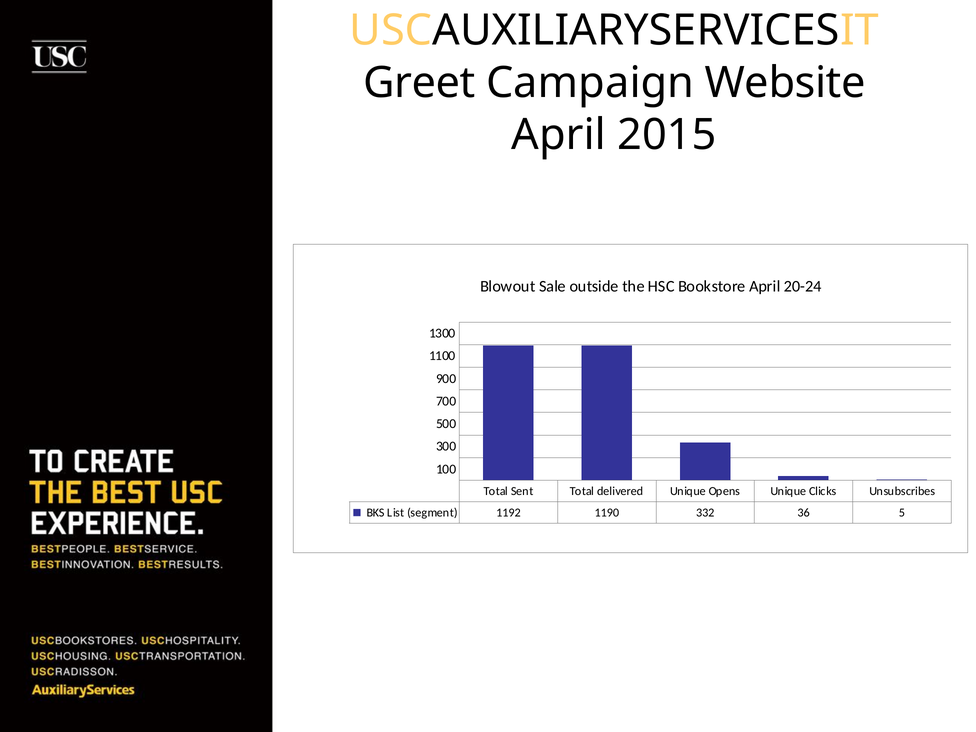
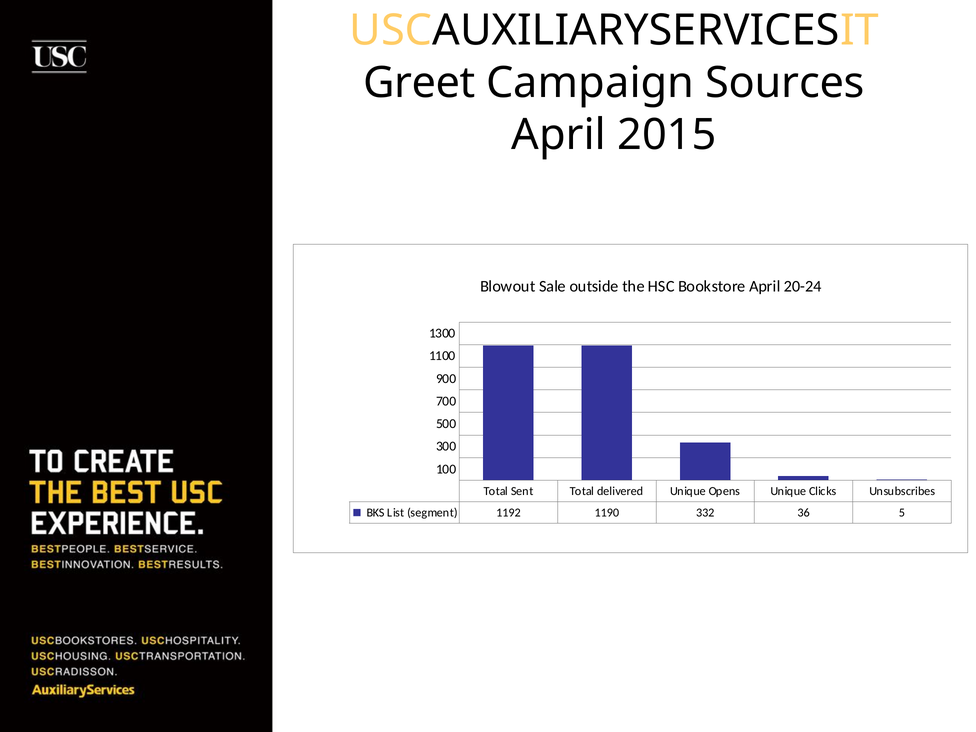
Website: Website -> Sources
